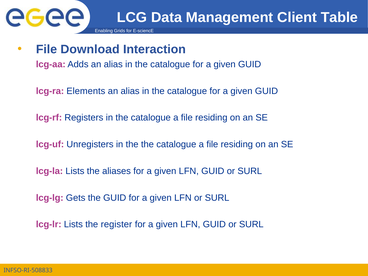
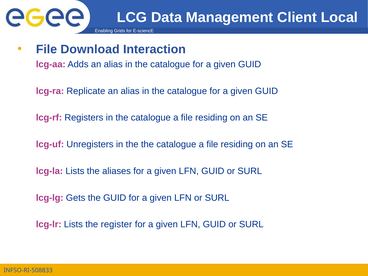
Table: Table -> Local
Elements: Elements -> Replicate
